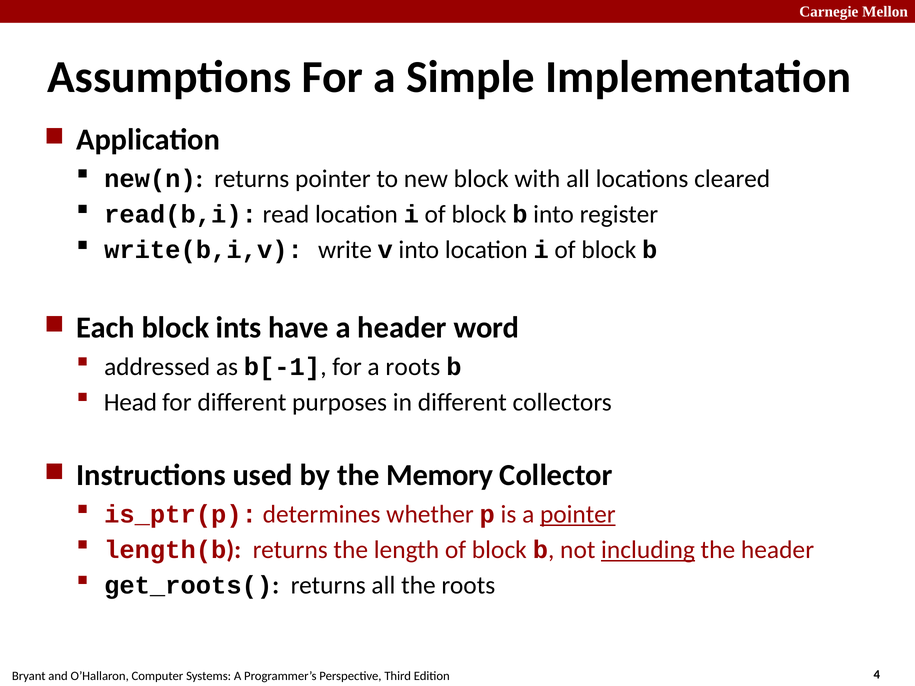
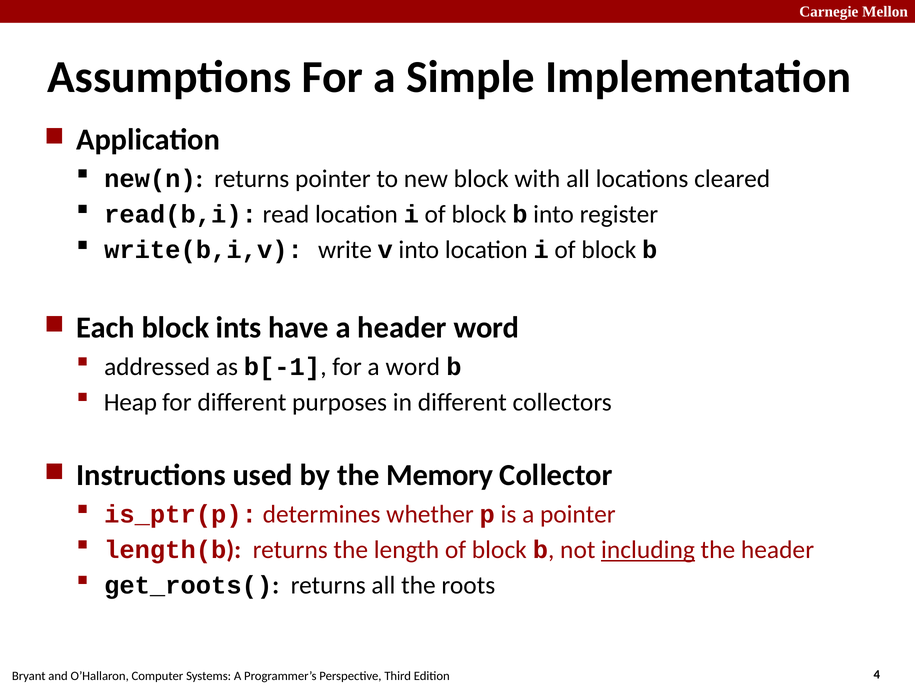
a roots: roots -> word
Head: Head -> Heap
pointer at (578, 515) underline: present -> none
